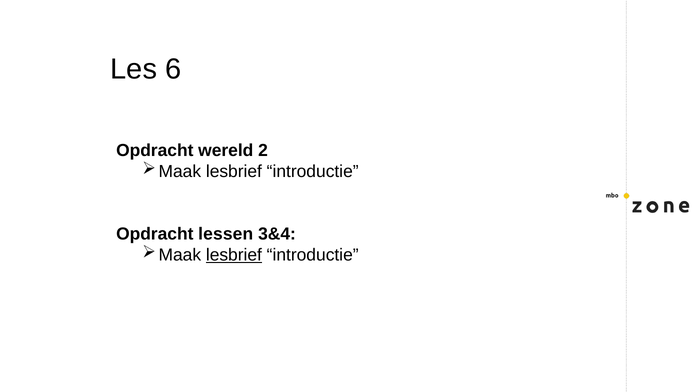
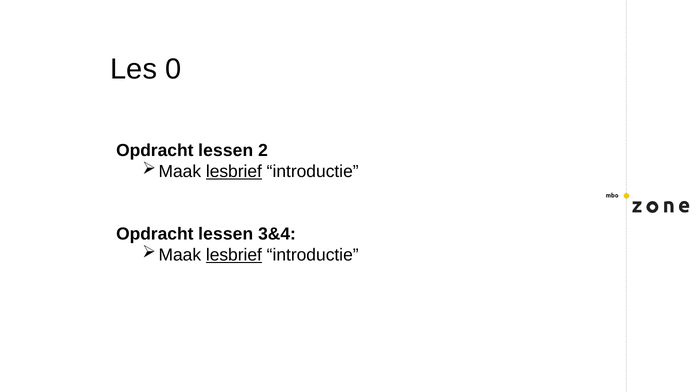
6: 6 -> 0
wereld at (226, 150): wereld -> lessen
lesbrief at (234, 171) underline: none -> present
